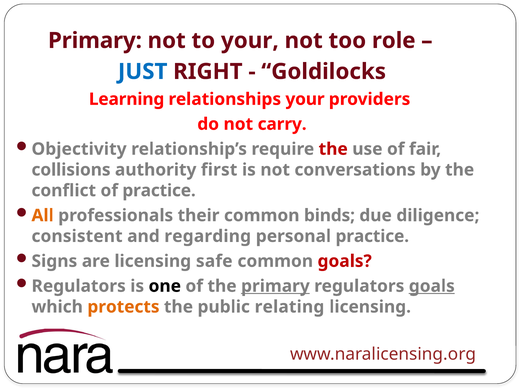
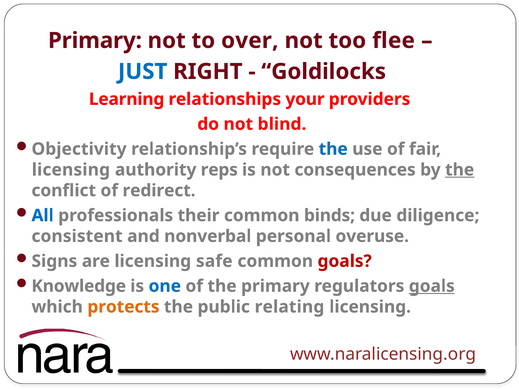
to your: your -> over
role: role -> flee
carry: carry -> blind
the at (333, 149) colour: red -> blue
collisions at (71, 170): collisions -> licensing
first: first -> reps
conversations: conversations -> consequences
the at (460, 170) underline: none -> present
of practice: practice -> redirect
All colour: orange -> blue
regarding: regarding -> nonverbal
personal practice: practice -> overuse
Regulators at (79, 286): Regulators -> Knowledge
one colour: black -> blue
primary at (275, 286) underline: present -> none
